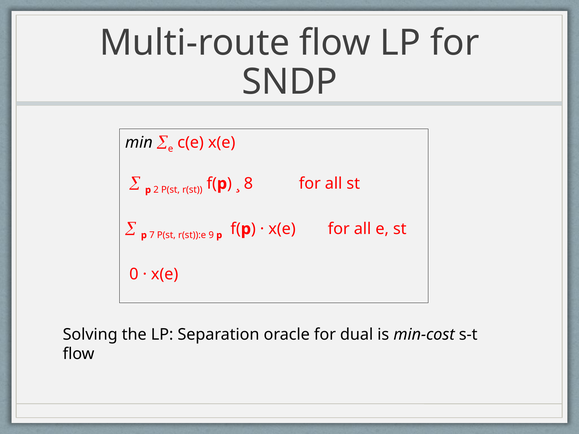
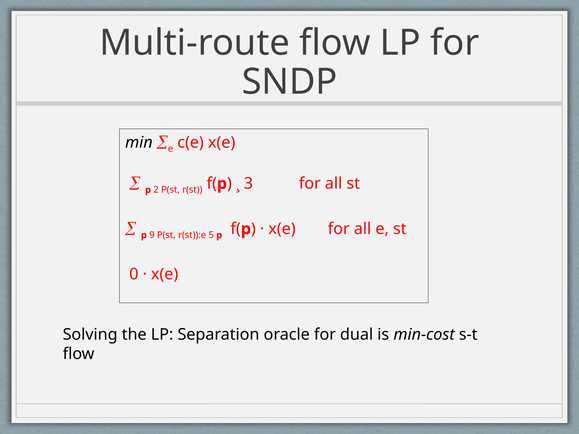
8: 8 -> 3
7: 7 -> 9
9: 9 -> 5
